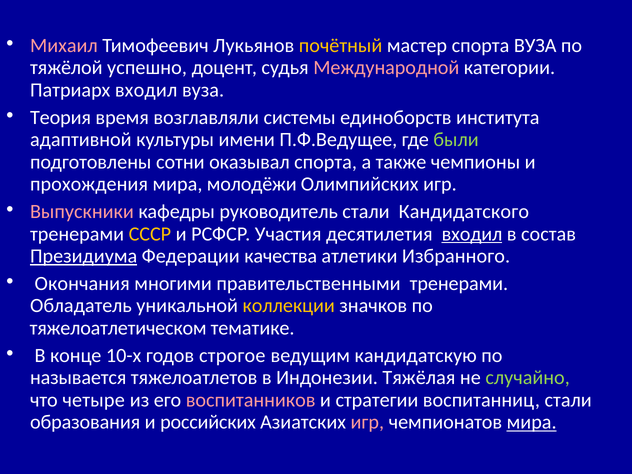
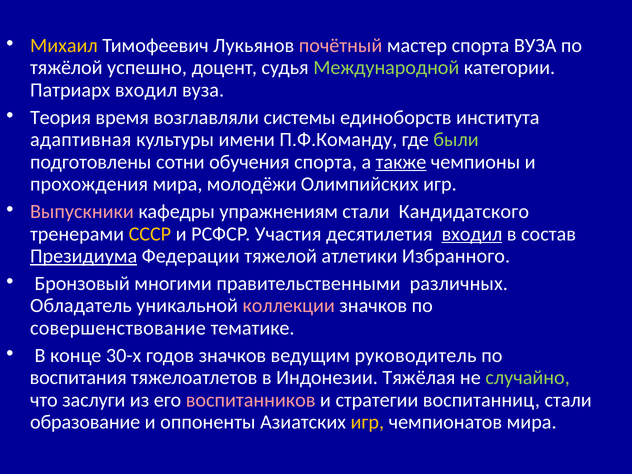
Михаил colour: pink -> yellow
почётный colour: yellow -> pink
Международной colour: pink -> light green
адаптивной: адаптивной -> адаптивная
П.Ф.Ведущее: П.Ф.Ведущее -> П.Ф.Команду
оказывал: оказывал -> обучения
также underline: none -> present
руководитель: руководитель -> упражнениям
качества: качества -> тяжелой
Окончания: Окончания -> Бронзовый
правительственными тренерами: тренерами -> различных
коллекции colour: yellow -> pink
тяжелоатлетическом: тяжелоатлетическом -> совершенствование
10-х: 10-х -> 30-х
годов строгое: строгое -> значков
кандидатскую: кандидатскую -> руководитель
называется: называется -> воспитания
четыре: четыре -> заслуги
образования: образования -> образование
российских: российских -> оппоненты
игр at (367, 422) colour: pink -> yellow
мира at (532, 422) underline: present -> none
